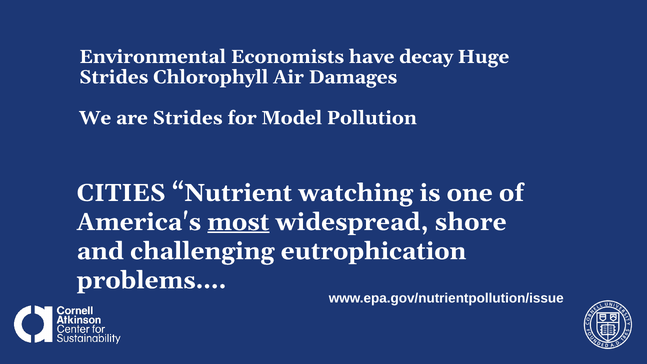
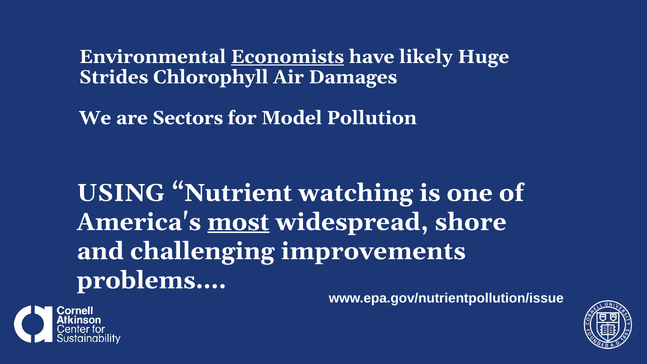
Economists underline: none -> present
decay: decay -> likely
are Strides: Strides -> Sectors
CITIES: CITIES -> USING
eutrophication: eutrophication -> improvements
